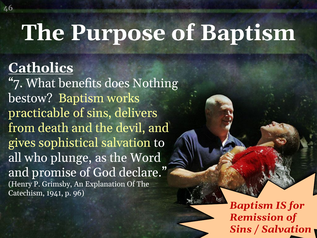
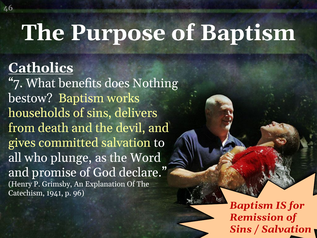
practicable: practicable -> households
sophistical: sophistical -> committed
